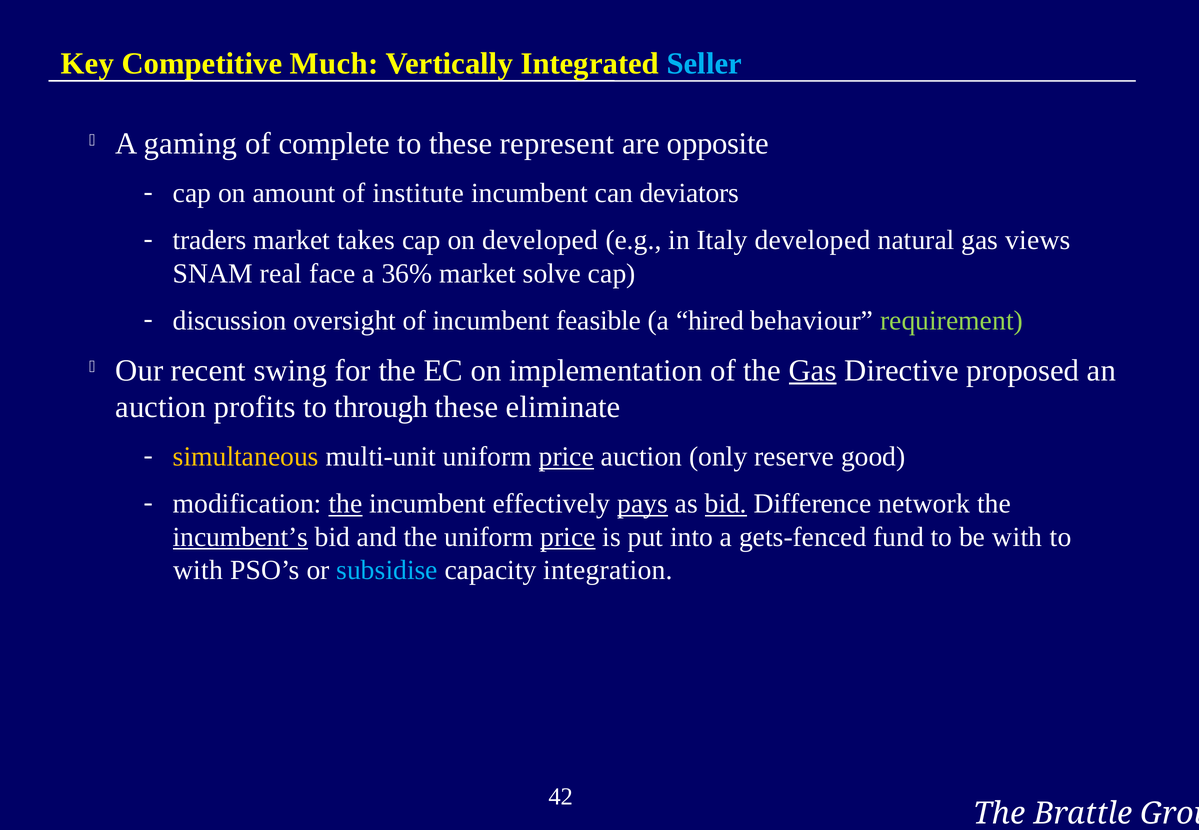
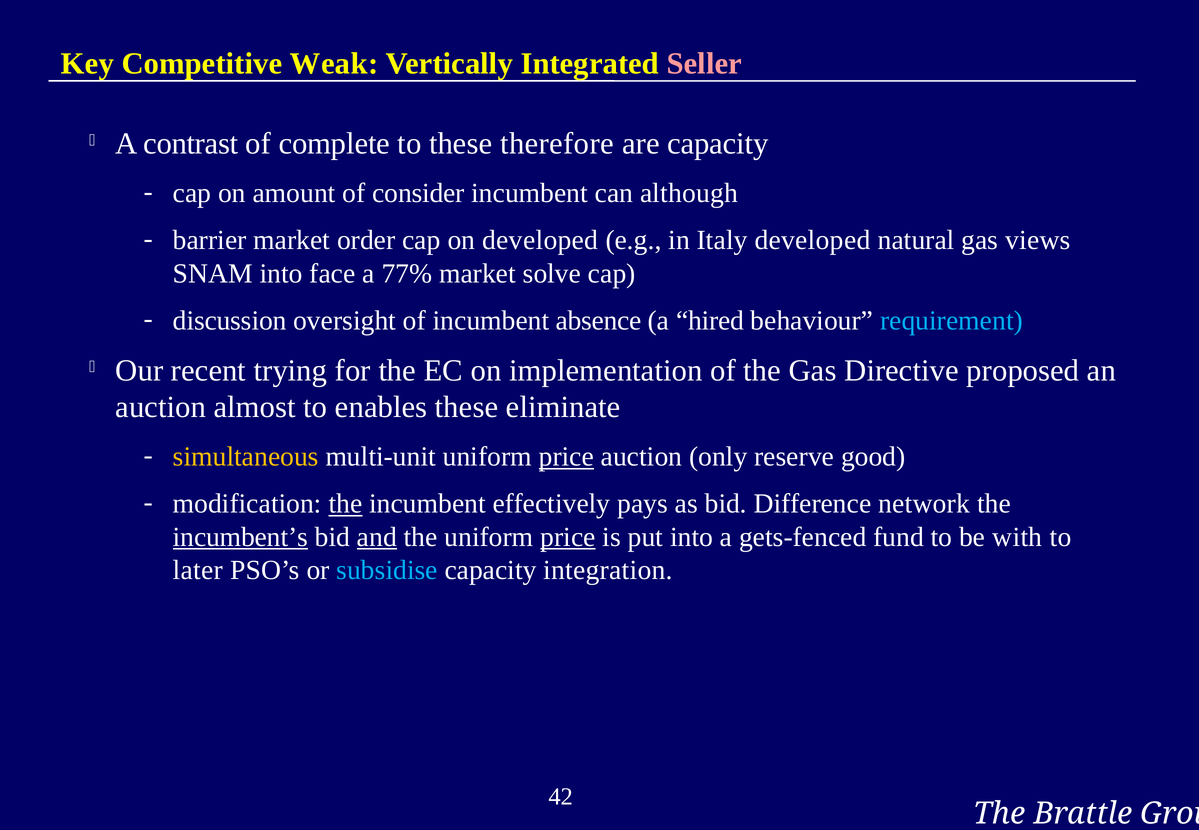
Much: Much -> Weak
Seller colour: light blue -> pink
gaming: gaming -> contrast
represent: represent -> therefore
are opposite: opposite -> capacity
institute: institute -> consider
deviators: deviators -> although
traders: traders -> barrier
takes: takes -> order
SNAM real: real -> into
36%: 36% -> 77%
feasible: feasible -> absence
requirement colour: light green -> light blue
swing: swing -> trying
Gas at (813, 370) underline: present -> none
profits: profits -> almost
through: through -> enables
pays underline: present -> none
bid at (726, 504) underline: present -> none
and underline: none -> present
with at (198, 570): with -> later
